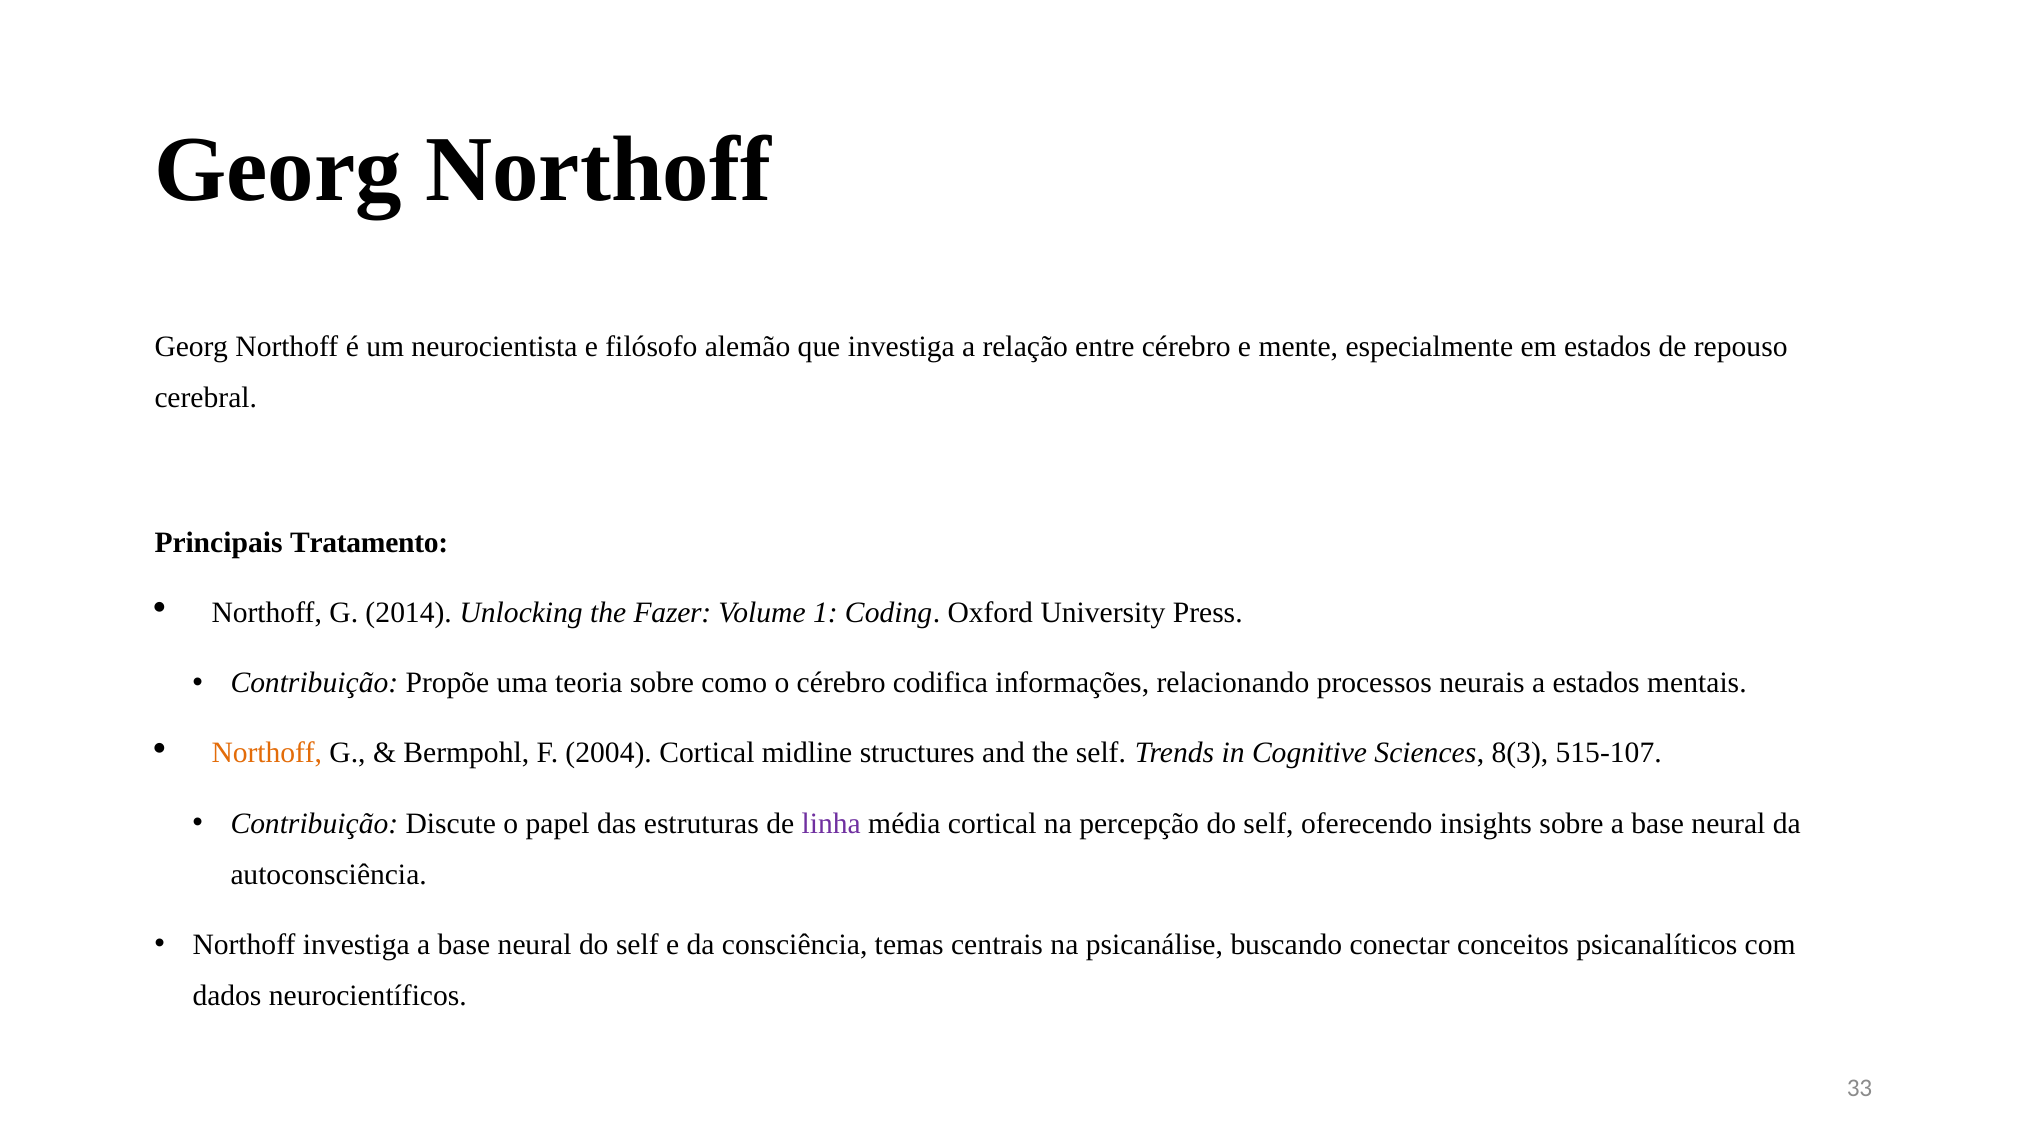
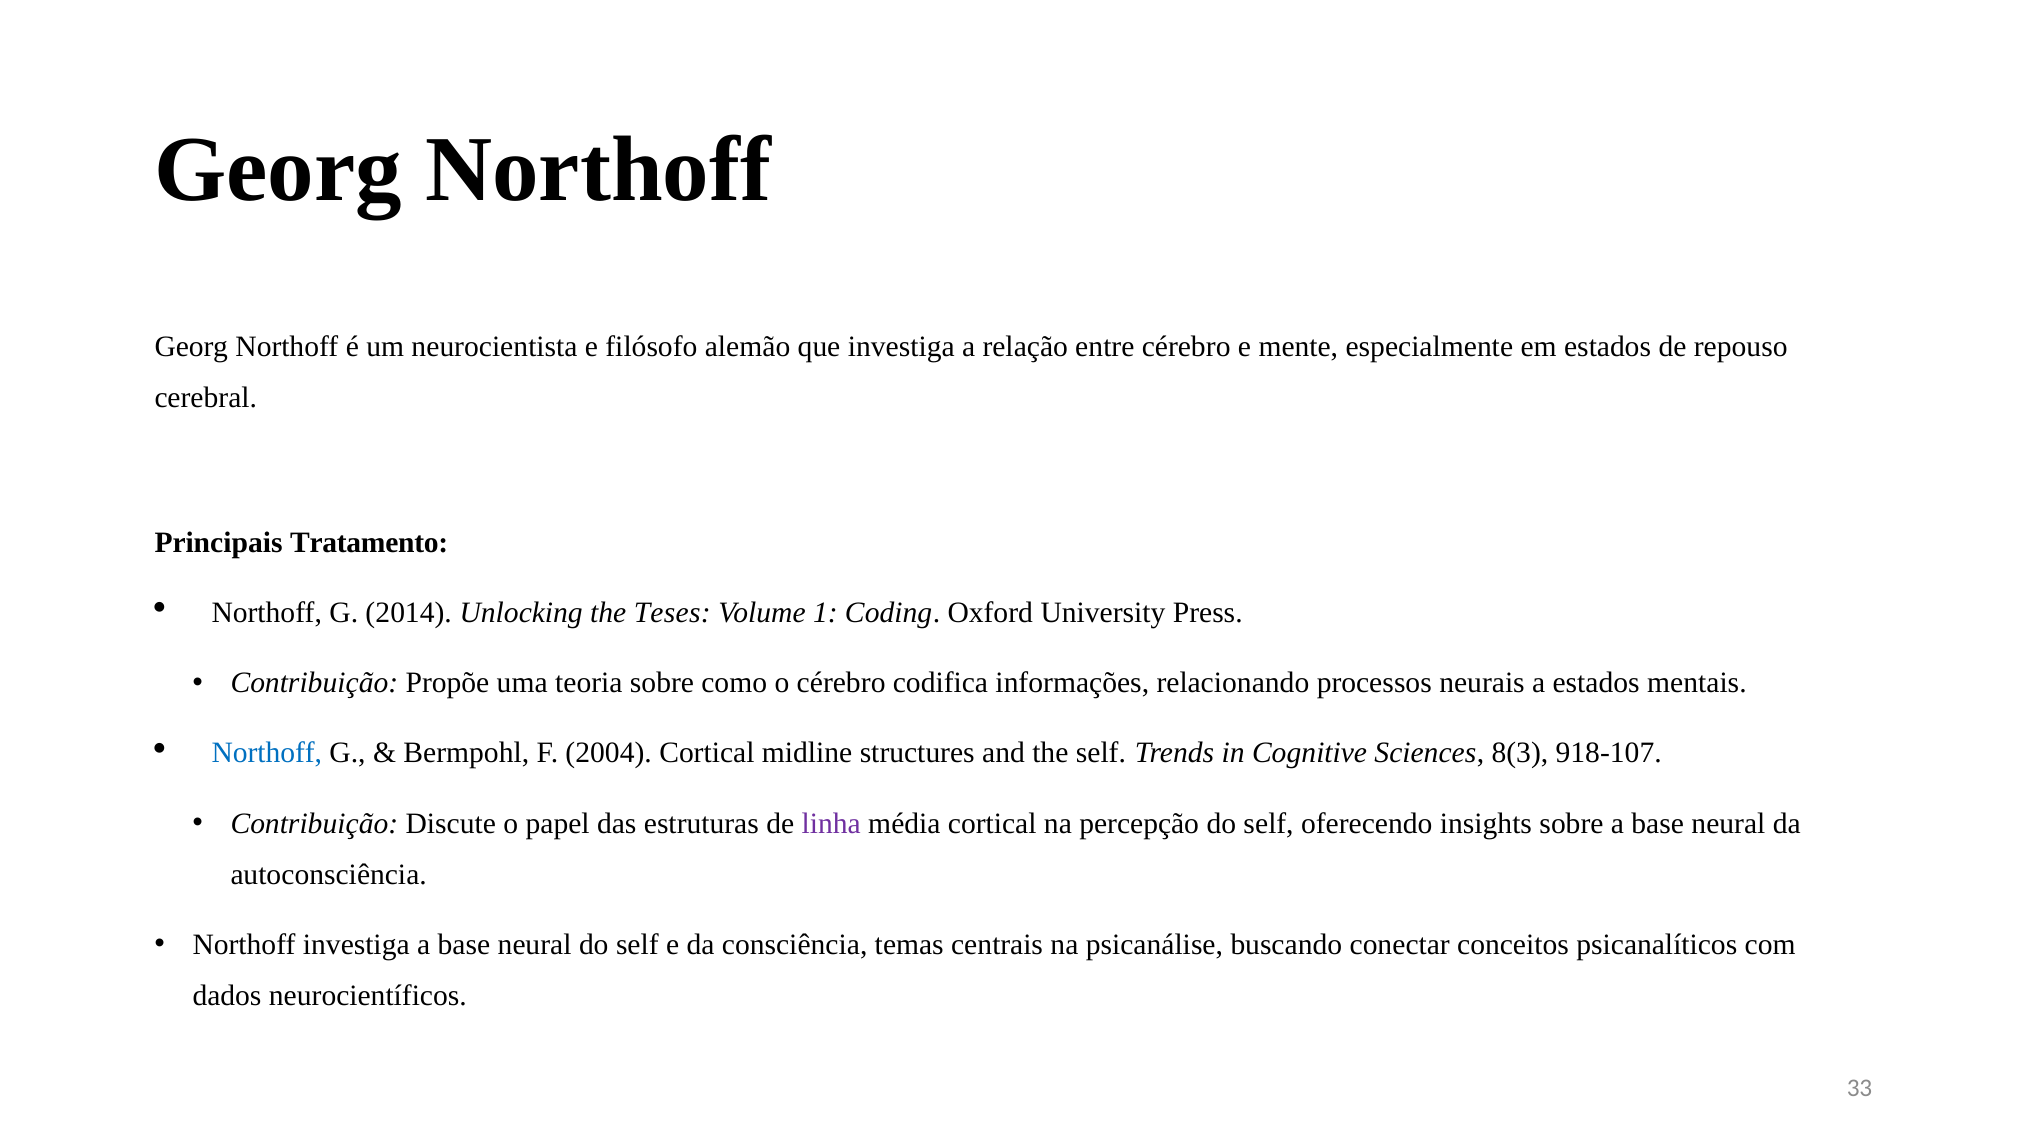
Fazer: Fazer -> Teses
Northoff at (267, 753) colour: orange -> blue
515-107: 515-107 -> 918-107
